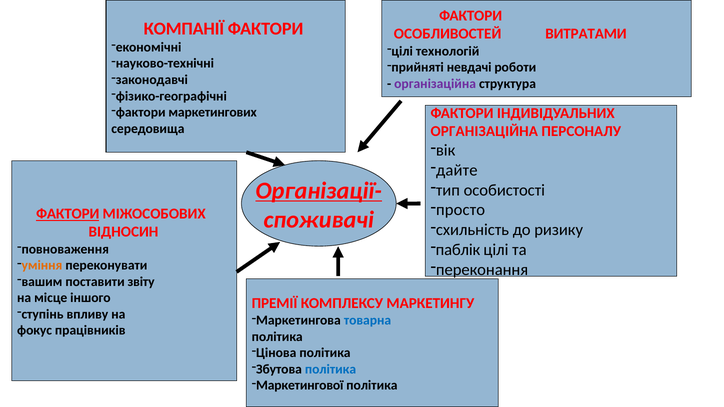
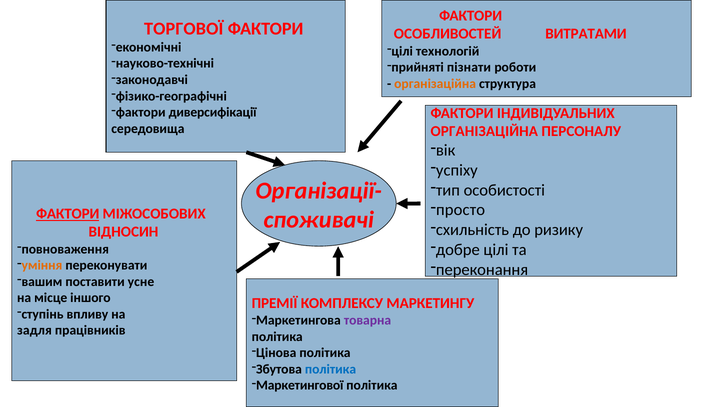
КОМПАНІЇ: КОМПАНІЇ -> ТОРГОВОЇ
невдачі: невдачі -> пізнати
організаційна at (435, 84) colour: purple -> orange
маркетингових: маркетингових -> диверсифікації
дайте: дайте -> успіху
Організації- underline: present -> none
паблік: паблік -> добре
звіту: звіту -> усне
товарна colour: blue -> purple
фокус: фокус -> задля
